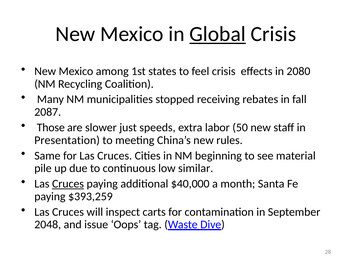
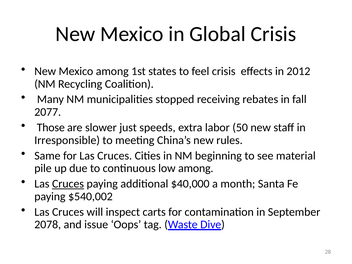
Global underline: present -> none
2080: 2080 -> 2012
2087: 2087 -> 2077
Presentation: Presentation -> Irresponsible
low similar: similar -> among
$393,259: $393,259 -> $540,002
2048: 2048 -> 2078
